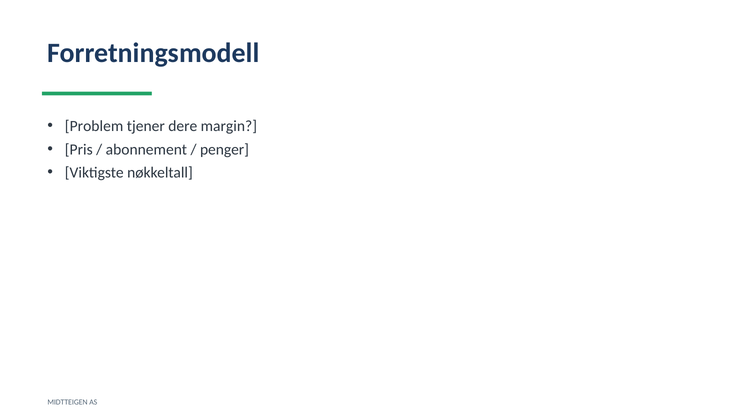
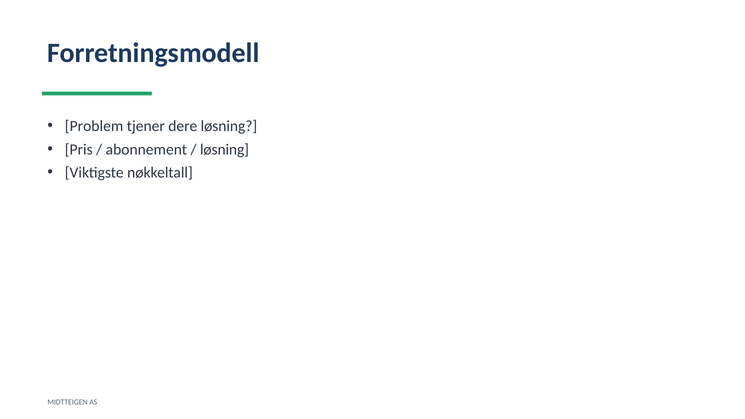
dere margin: margin -> løsning
penger at (224, 149): penger -> løsning
